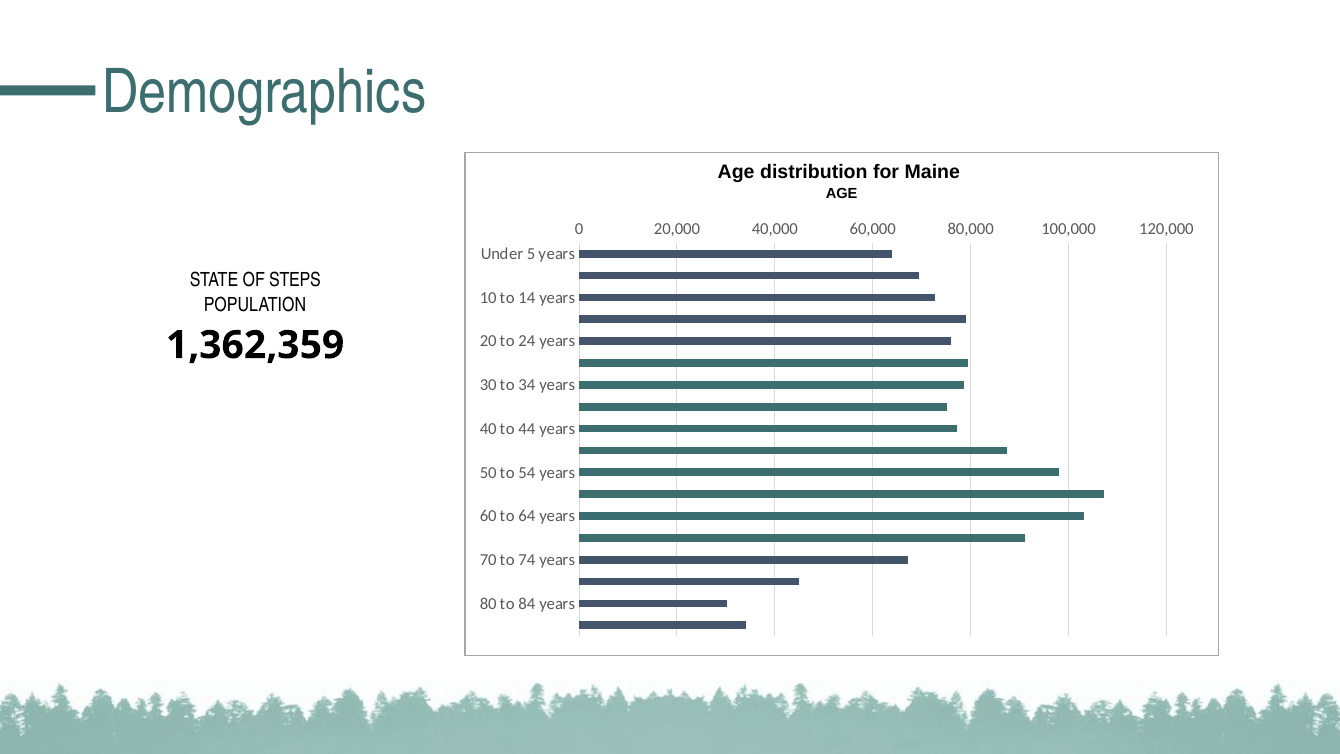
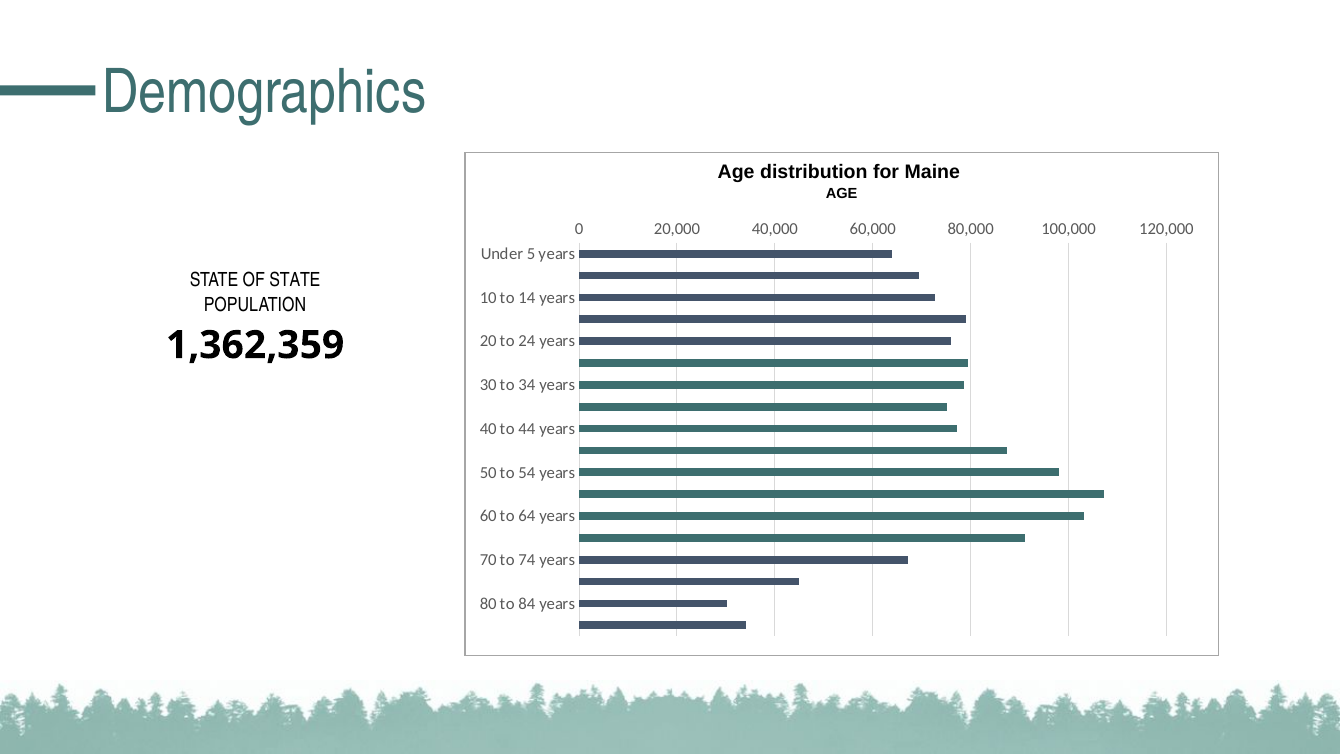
OF STEPS: STEPS -> STATE
